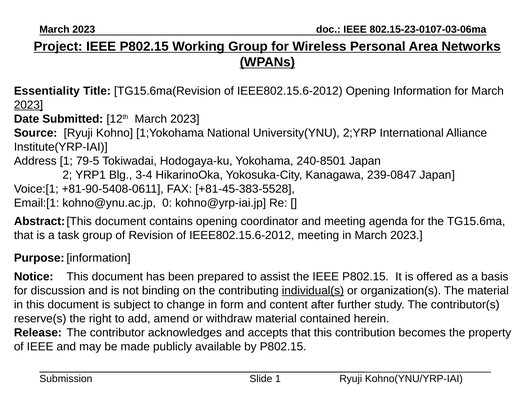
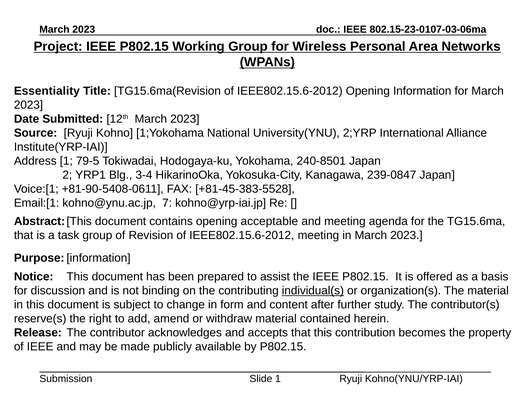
2023 at (28, 105) underline: present -> none
0: 0 -> 7
coordinator: coordinator -> acceptable
